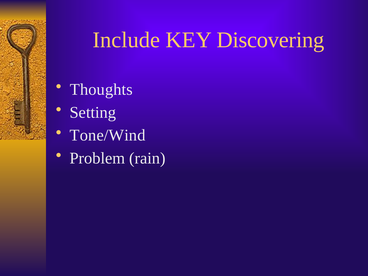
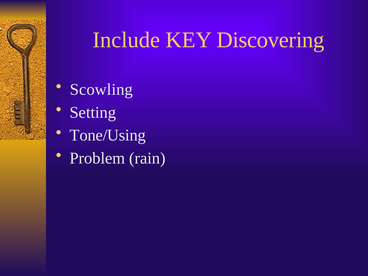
Thoughts: Thoughts -> Scowling
Tone/Wind: Tone/Wind -> Tone/Using
